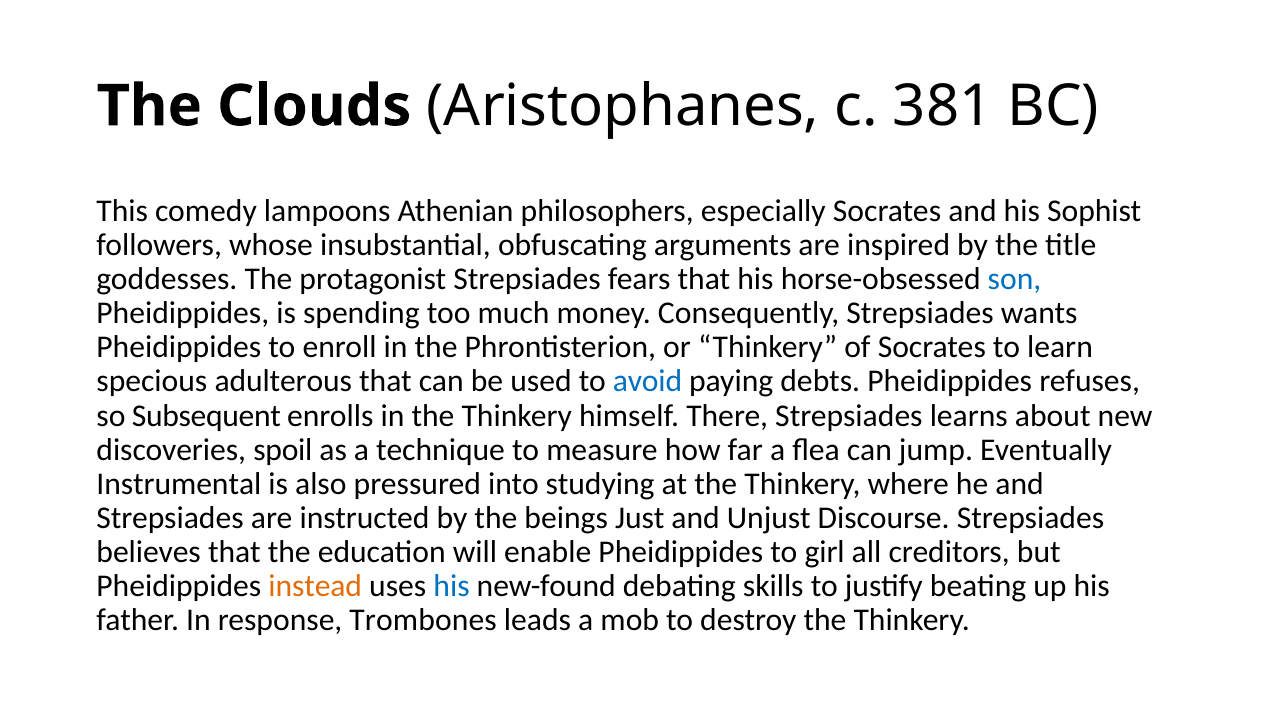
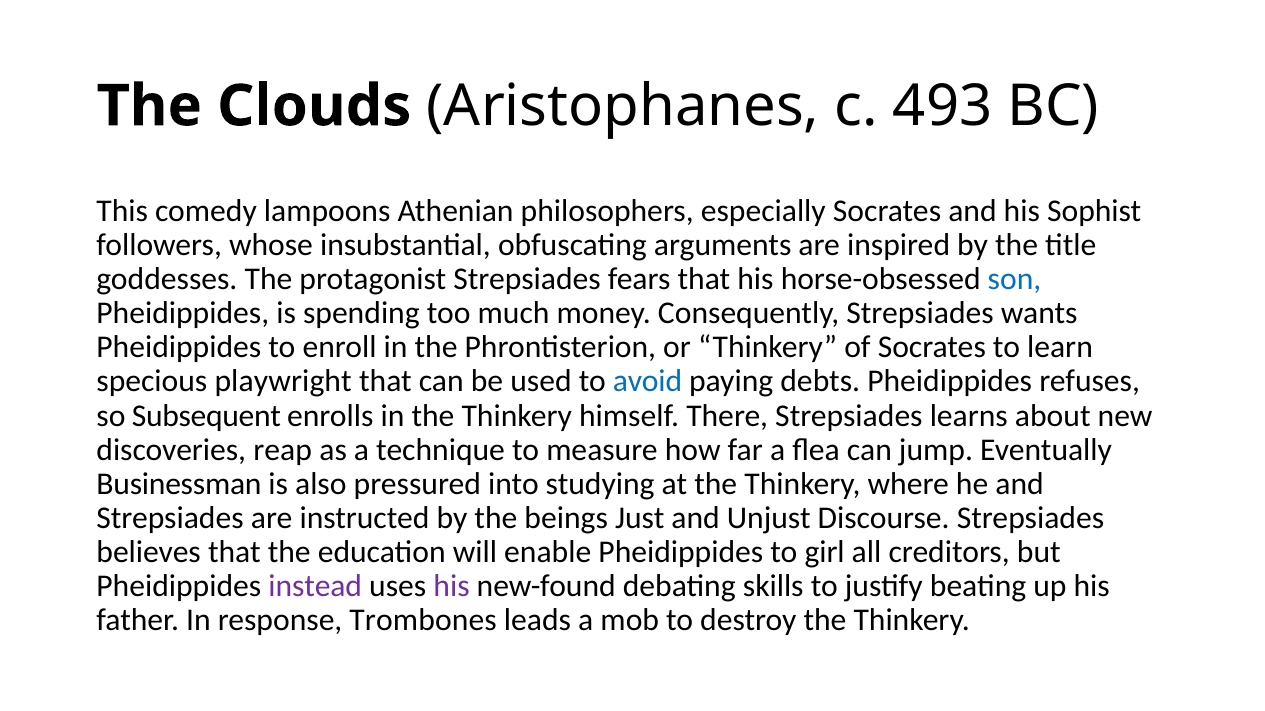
381: 381 -> 493
adulterous: adulterous -> playwright
spoil: spoil -> reap
Instrumental: Instrumental -> Businessman
instead colour: orange -> purple
his at (452, 587) colour: blue -> purple
